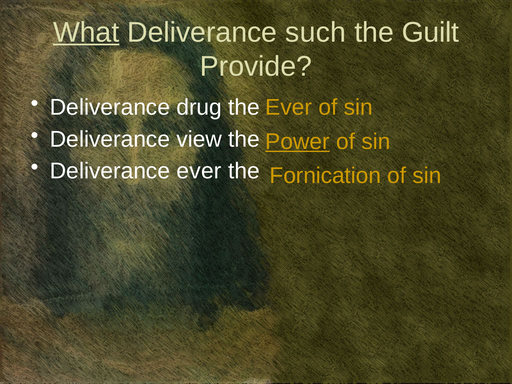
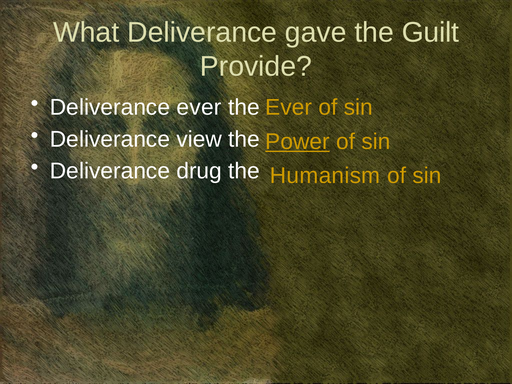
What underline: present -> none
such: such -> gave
Deliverance drug: drug -> ever
Deliverance ever: ever -> drug
Fornication: Fornication -> Humanism
